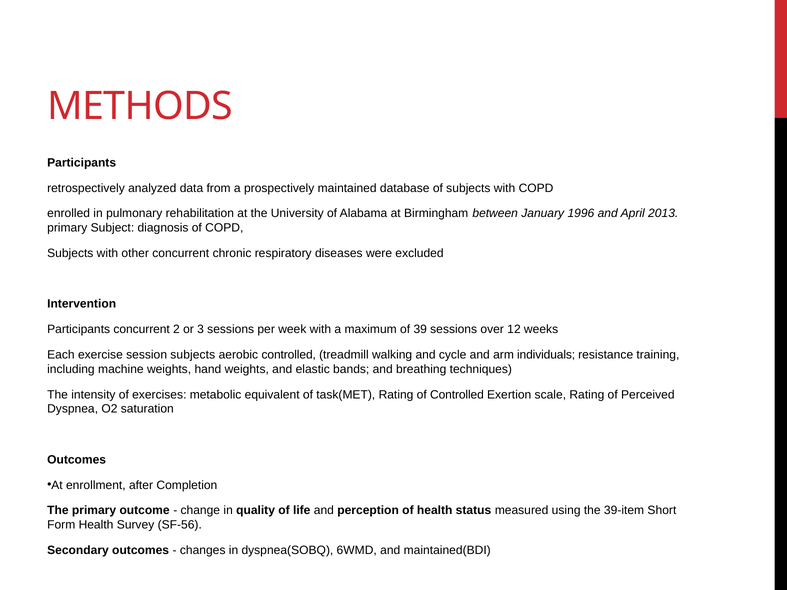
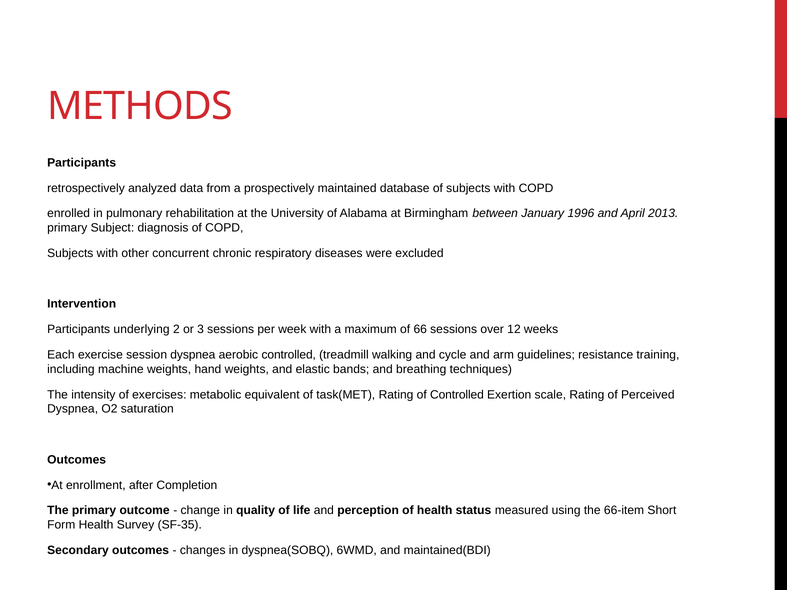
Participants concurrent: concurrent -> underlying
39: 39 -> 66
session subjects: subjects -> dyspnea
individuals: individuals -> guidelines
39-item: 39-item -> 66-item
SF-56: SF-56 -> SF-35
